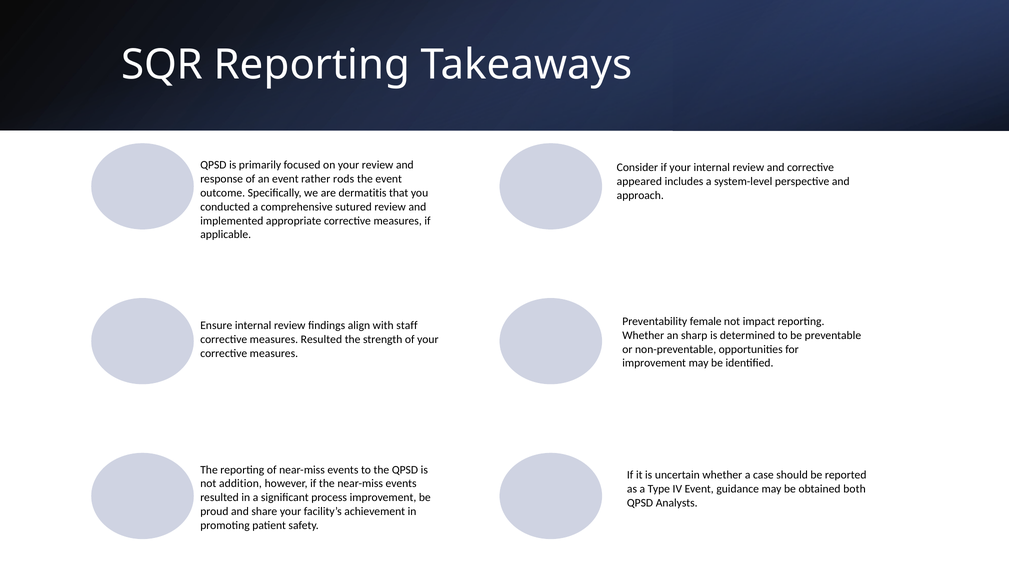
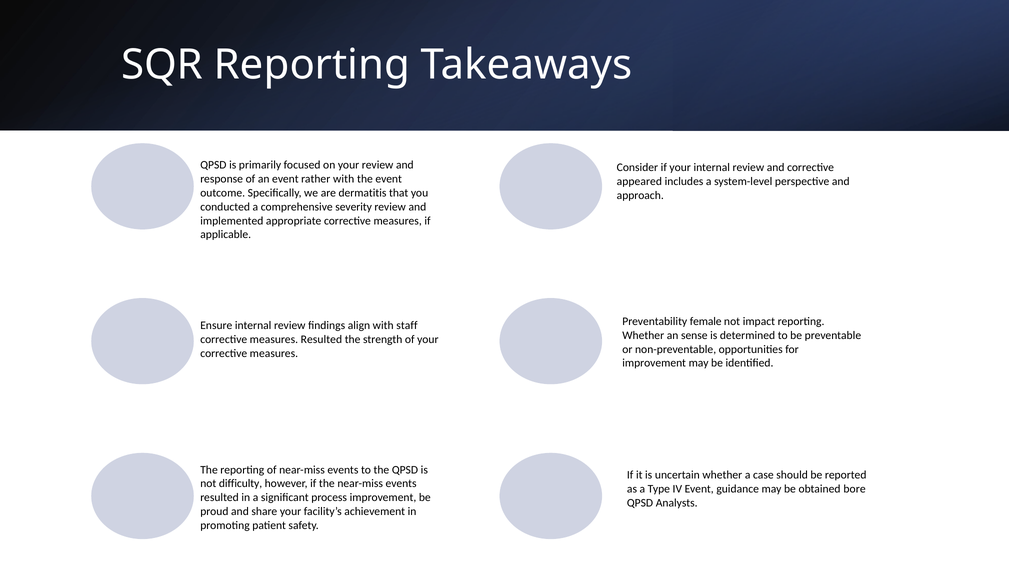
rather rods: rods -> with
sutured: sutured -> severity
sharp: sharp -> sense
addition: addition -> difficulty
both: both -> bore
